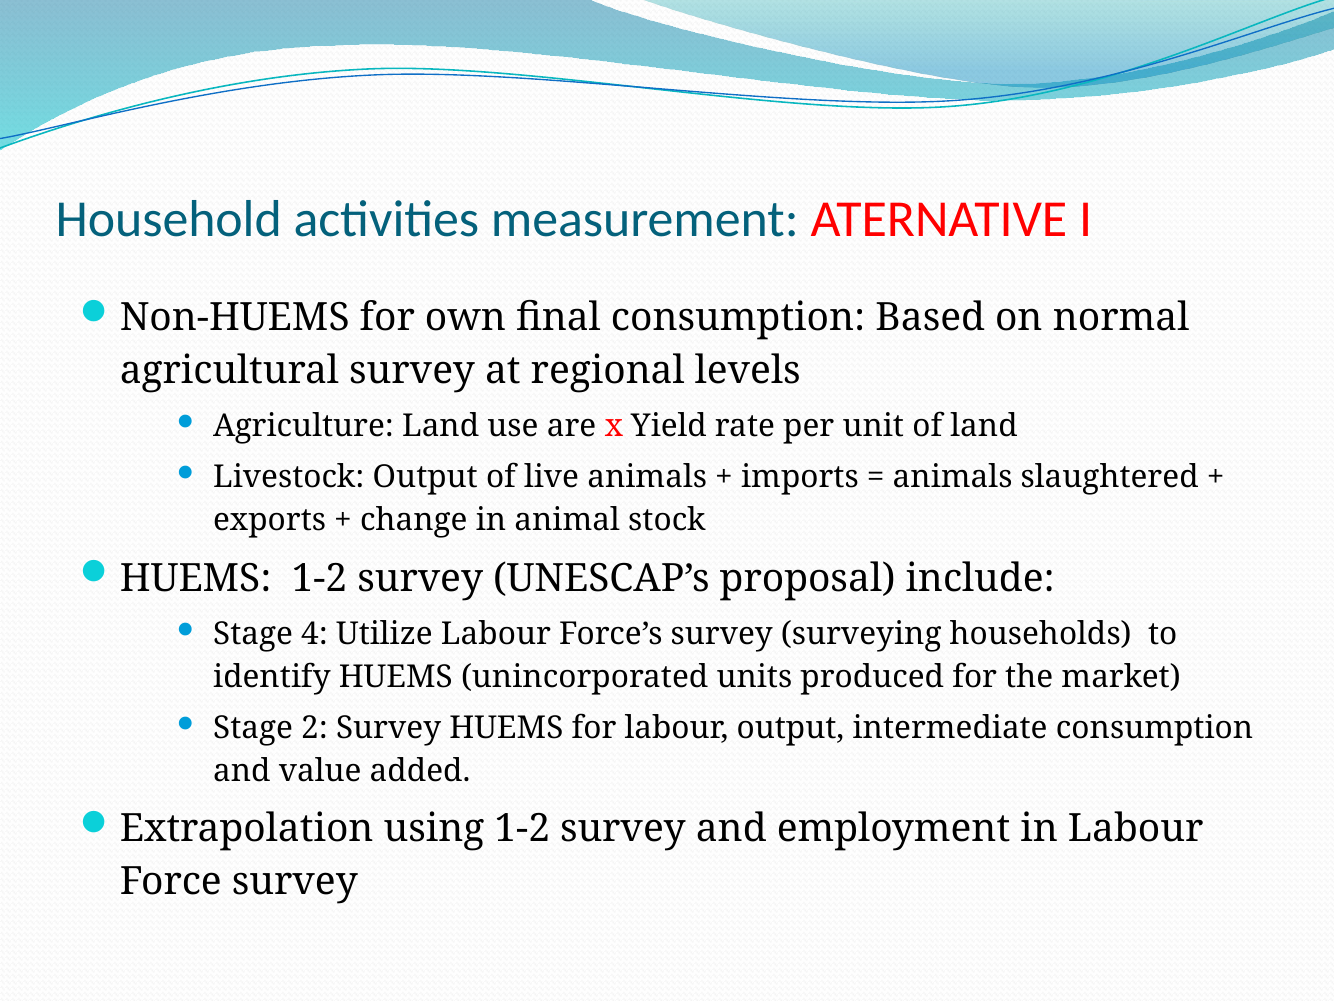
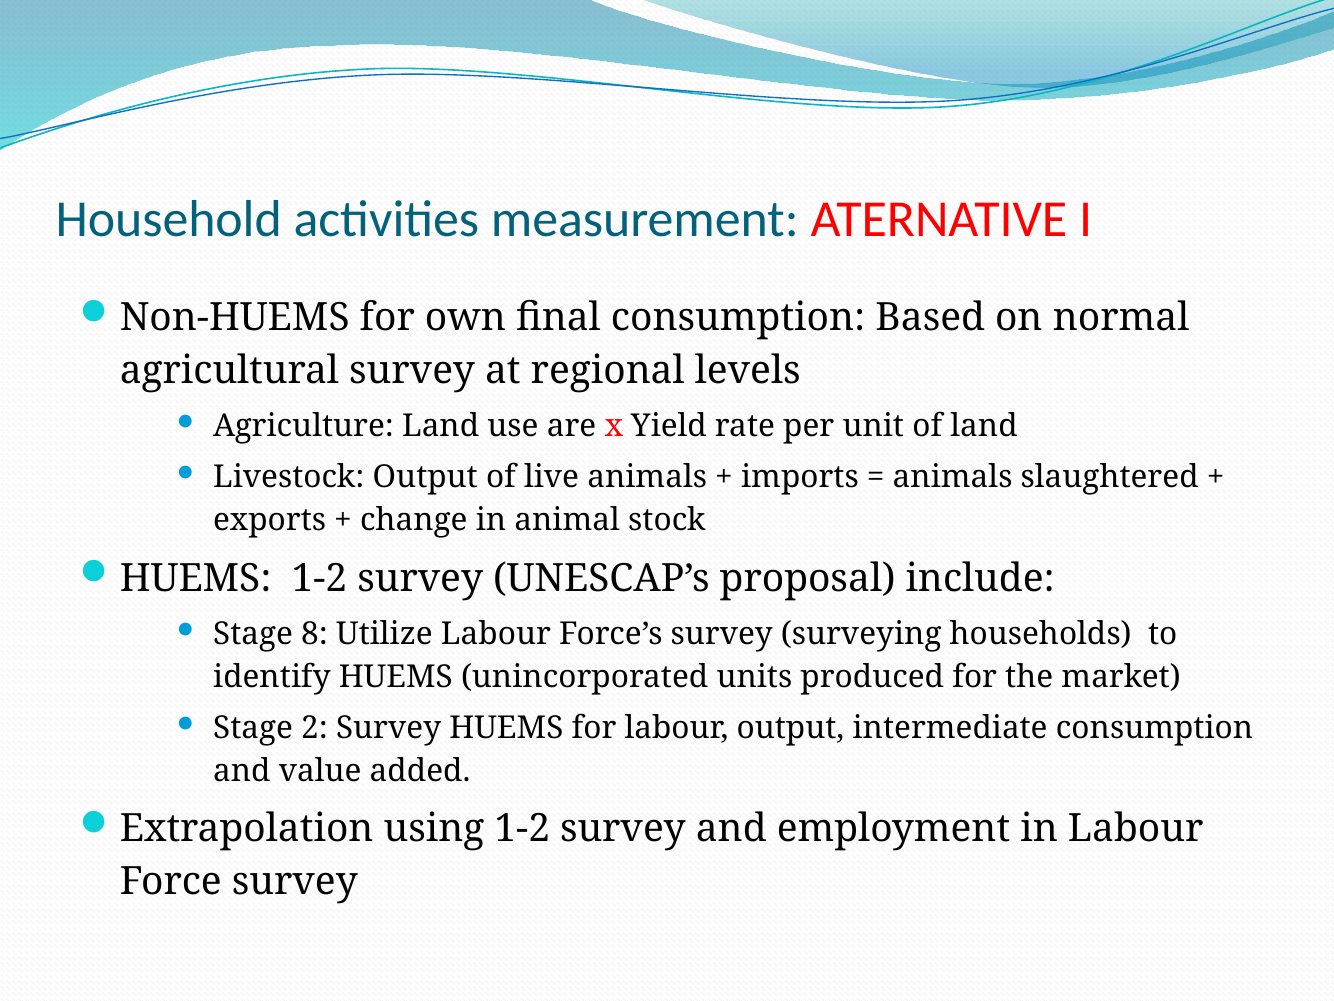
4: 4 -> 8
